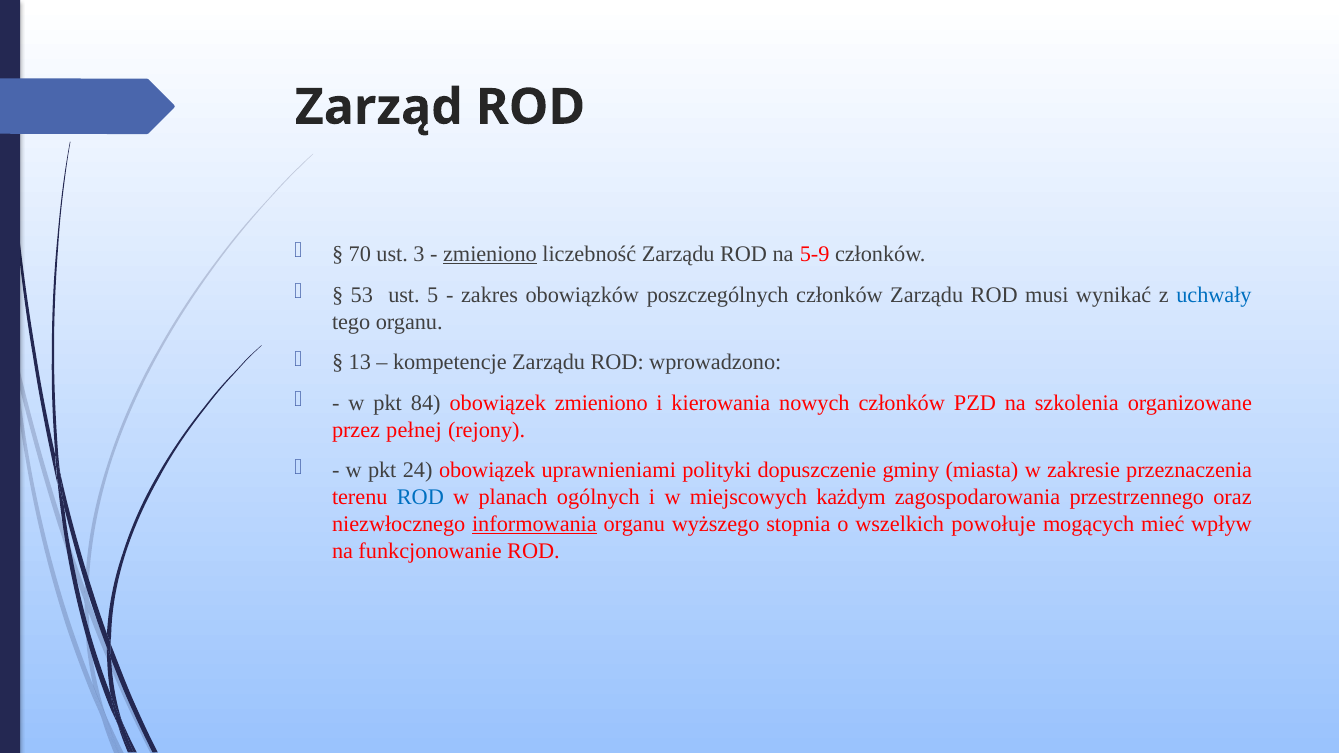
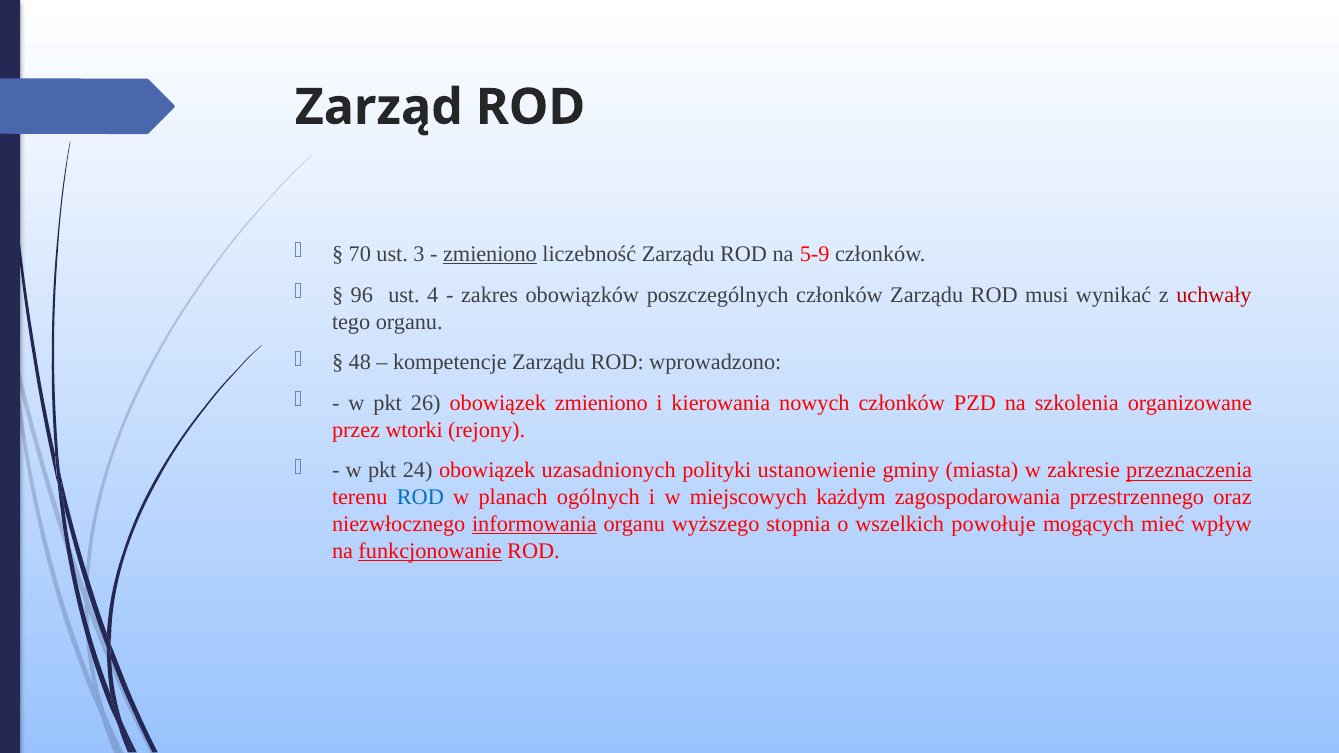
53: 53 -> 96
5: 5 -> 4
uchwały colour: blue -> red
13: 13 -> 48
84: 84 -> 26
pełnej: pełnej -> wtorki
uprawnieniami: uprawnieniami -> uzasadnionych
dopuszczenie: dopuszczenie -> ustanowienie
przeznaczenia underline: none -> present
funkcjonowanie underline: none -> present
